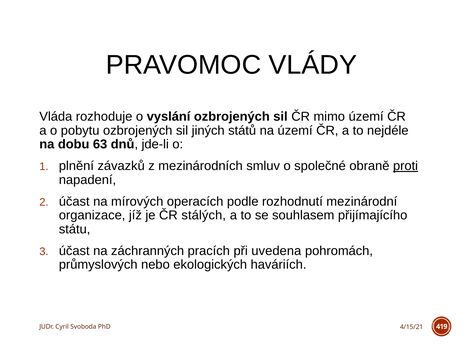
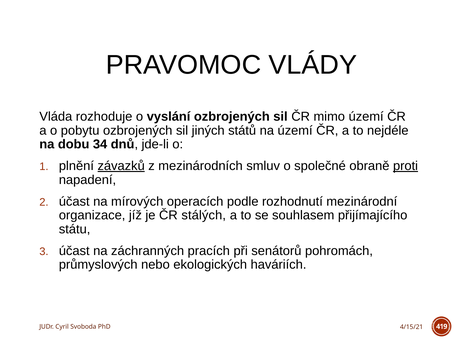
63: 63 -> 34
závazků underline: none -> present
uvedena: uvedena -> senátorů
